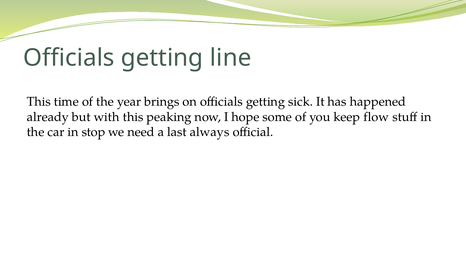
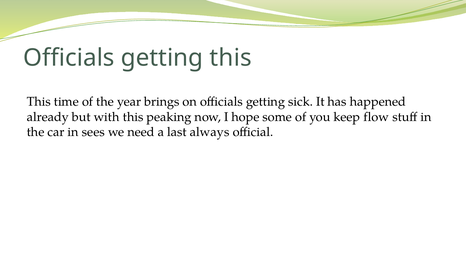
getting line: line -> this
stop: stop -> sees
